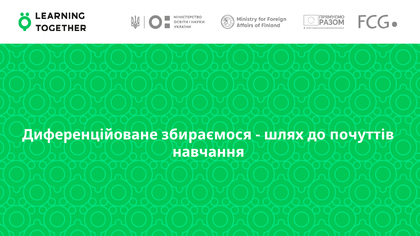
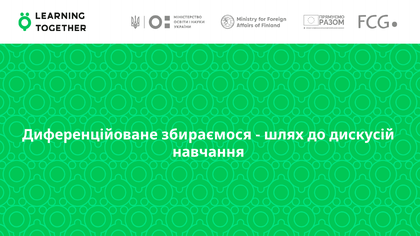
почуттів: почуттів -> дискусій
